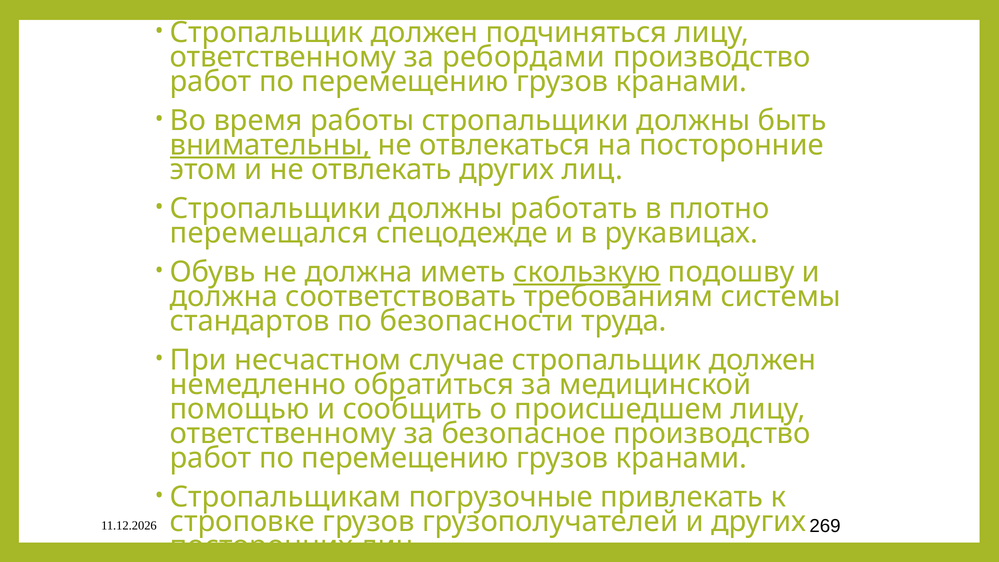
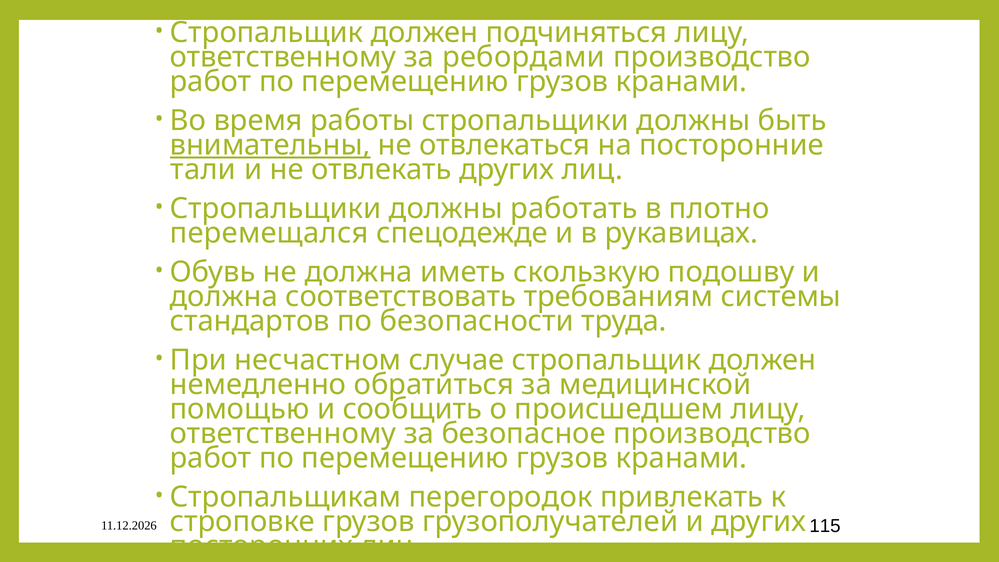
этом: этом -> тали
скользкую underline: present -> none
погрузочные: погрузочные -> перегородок
269: 269 -> 115
